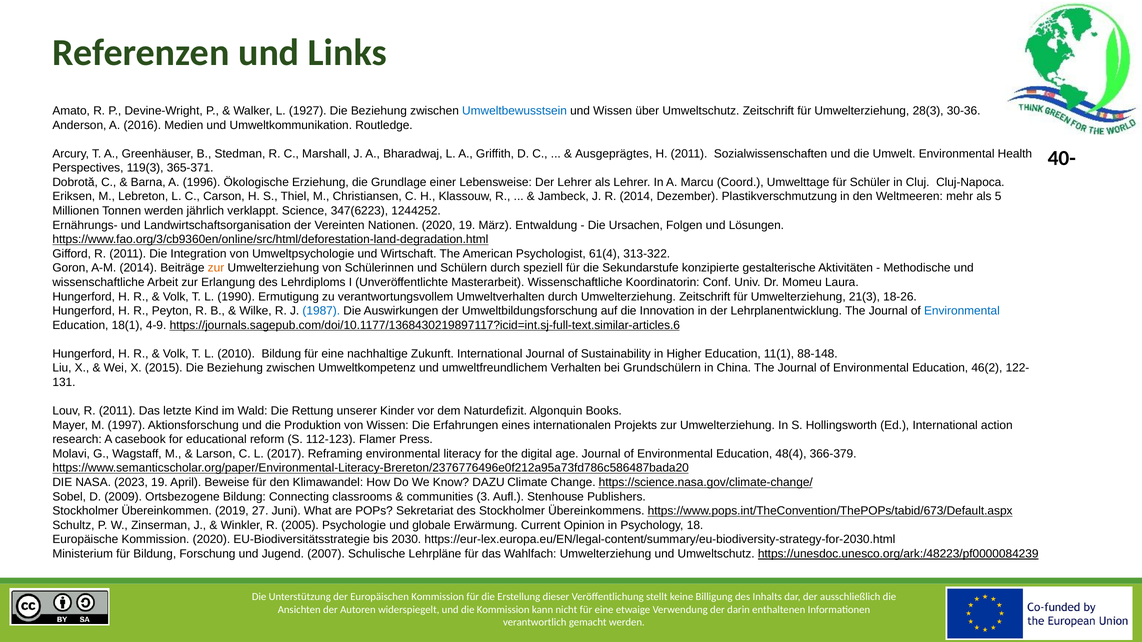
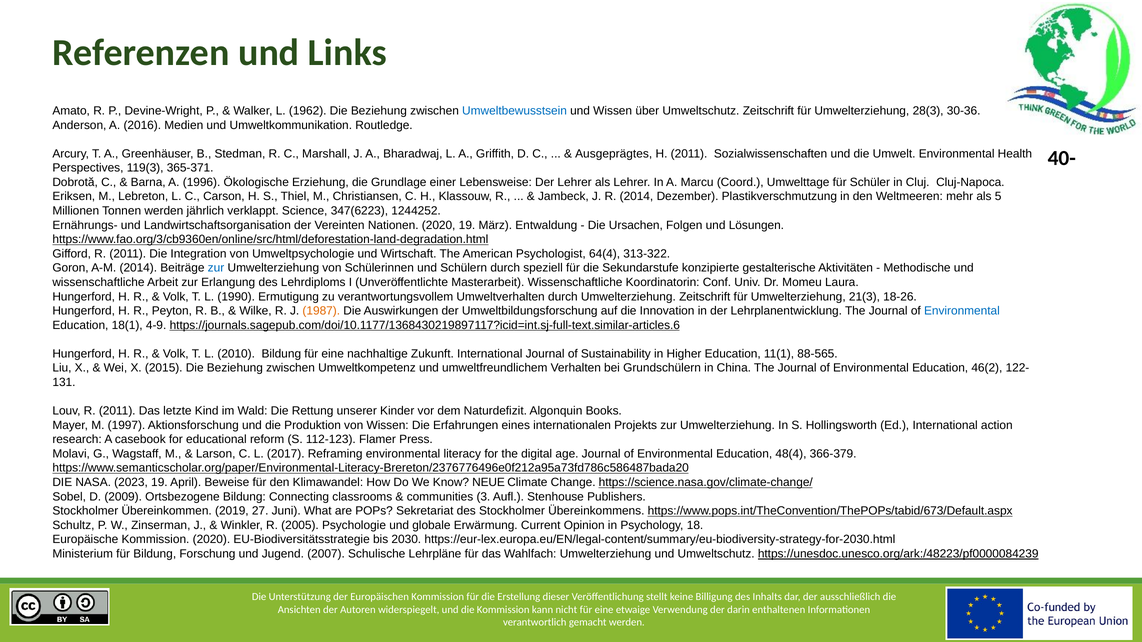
1927: 1927 -> 1962
61(4: 61(4 -> 64(4
zur at (216, 268) colour: orange -> blue
1987 colour: blue -> orange
88-148: 88-148 -> 88-565
DAZU: DAZU -> NEUE
